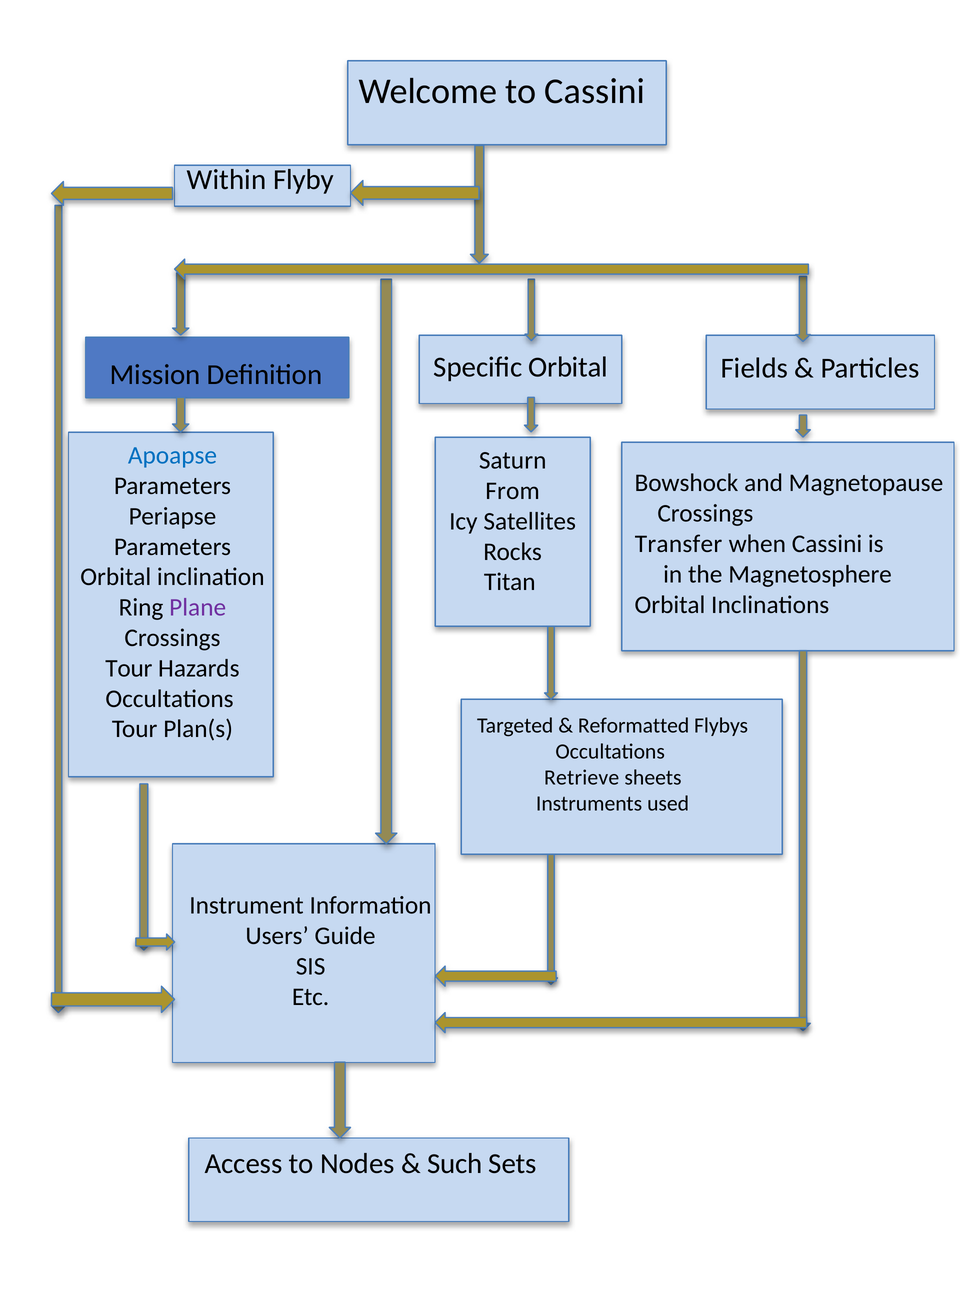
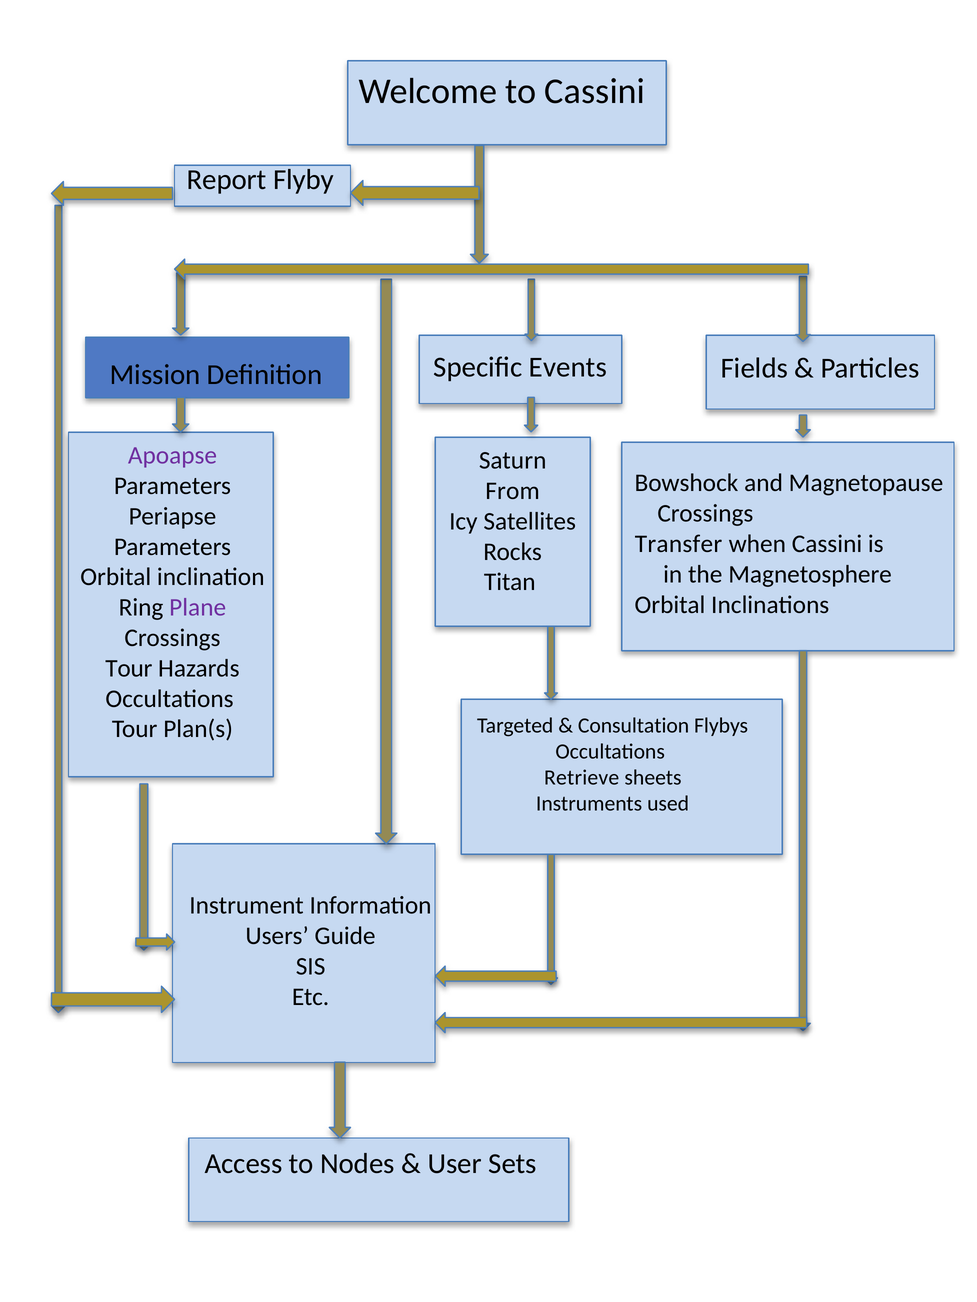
Within: Within -> Report
Specific Orbital: Orbital -> Events
Apoapse colour: blue -> purple
Reformatted: Reformatted -> Consultation
Such: Such -> User
